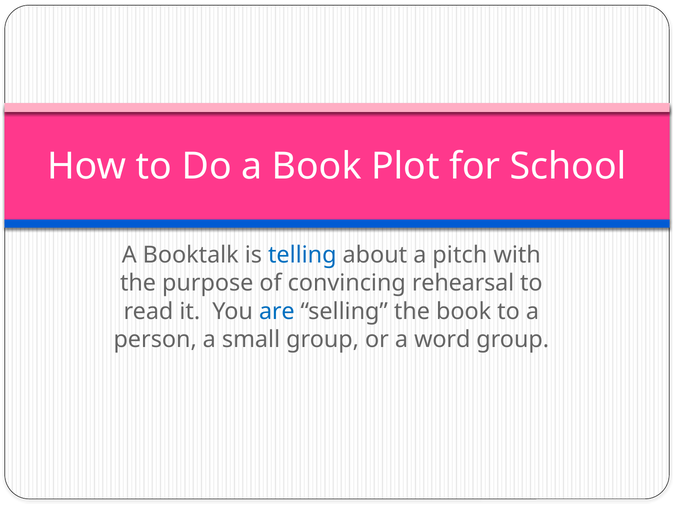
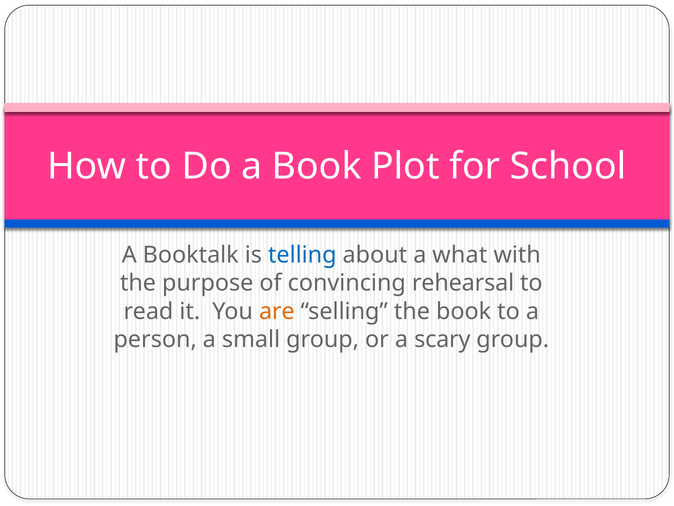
pitch: pitch -> what
are colour: blue -> orange
word: word -> scary
